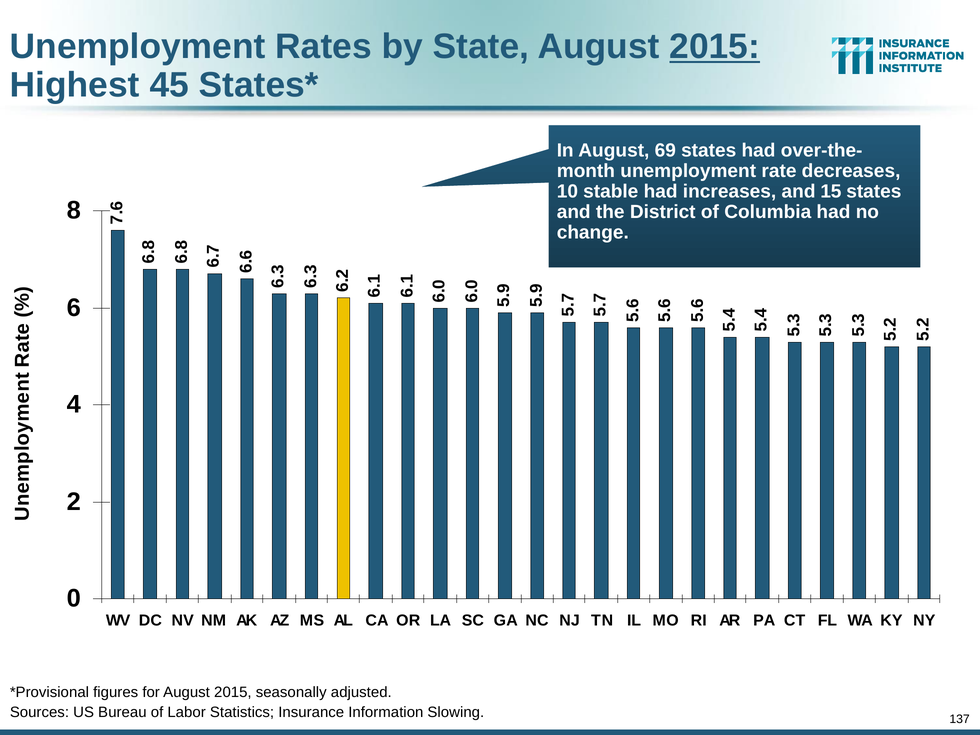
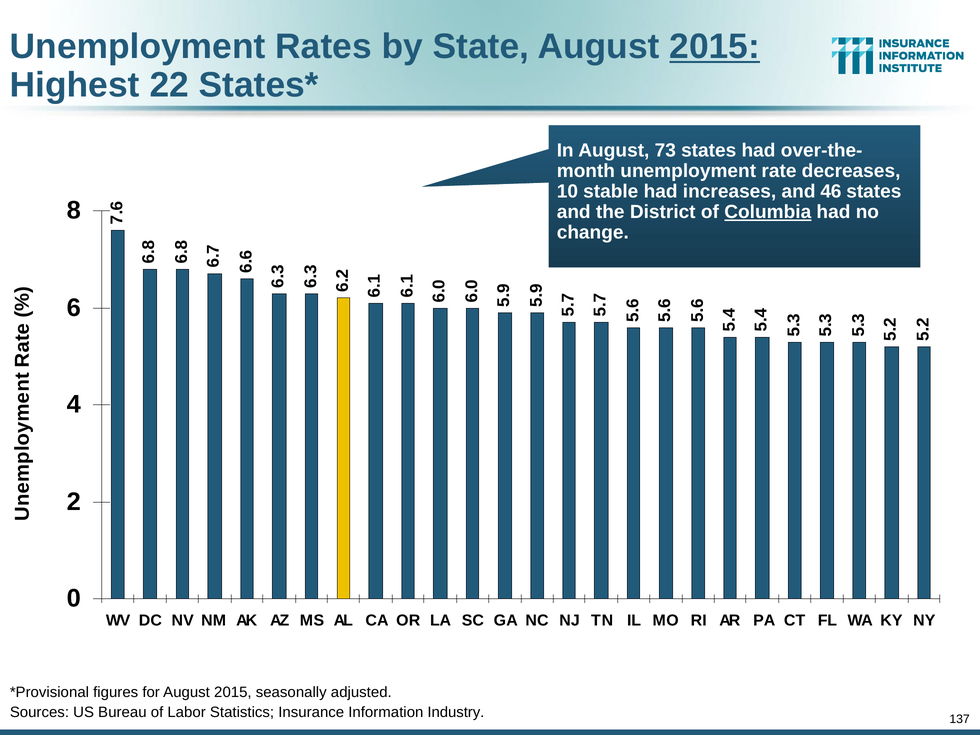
45: 45 -> 22
69: 69 -> 73
15: 15 -> 46
Columbia underline: none -> present
Slowing: Slowing -> Industry
